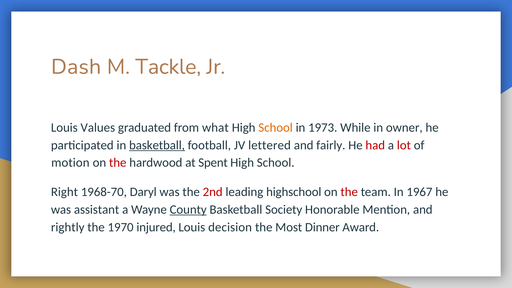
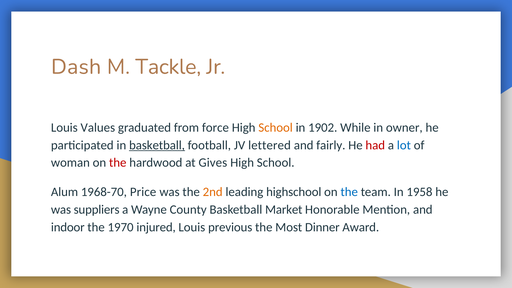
what: what -> force
1973: 1973 -> 1902
lot colour: red -> blue
motion: motion -> woman
Spent: Spent -> Gives
Right: Right -> Alum
Daryl: Daryl -> Price
2nd colour: red -> orange
the at (349, 192) colour: red -> blue
1967: 1967 -> 1958
assistant: assistant -> suppliers
County underline: present -> none
Society: Society -> Market
rightly: rightly -> indoor
decision: decision -> previous
